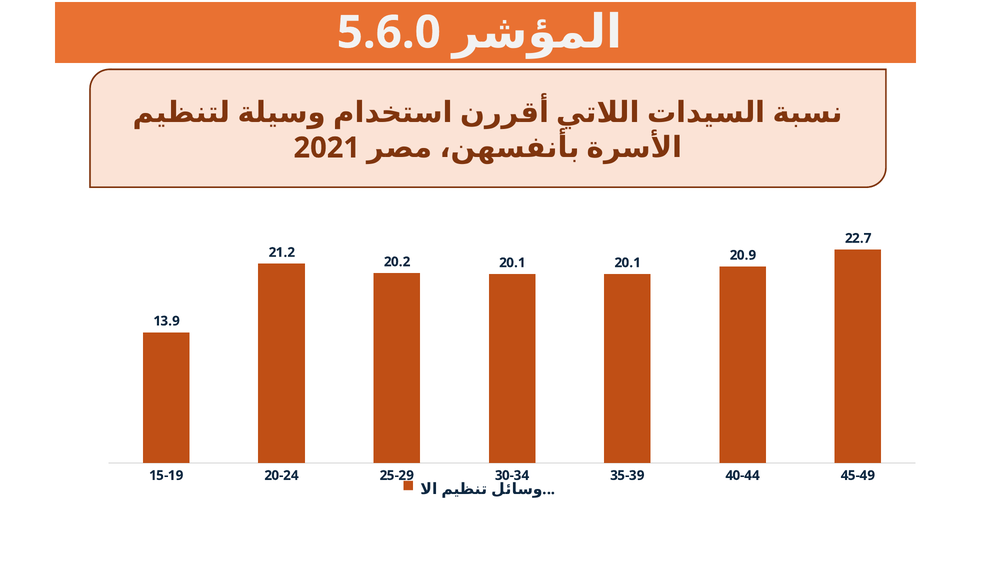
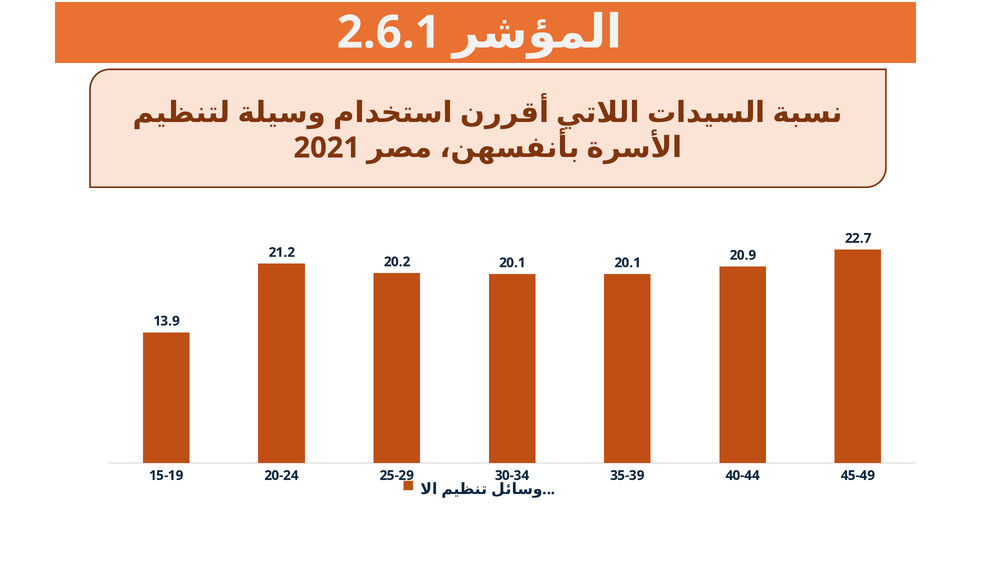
5.6.0: 5.6.0 -> 2.6.1
